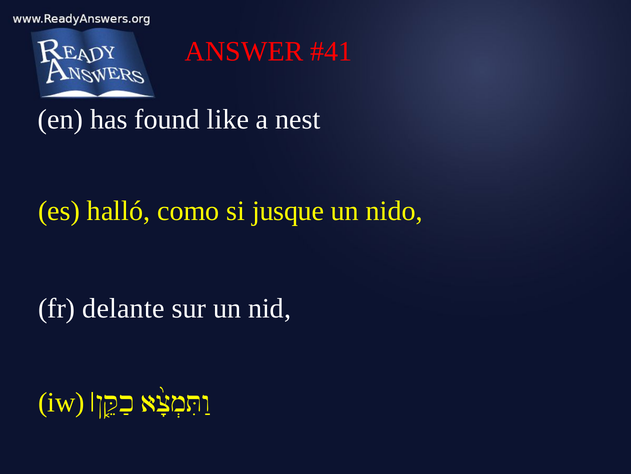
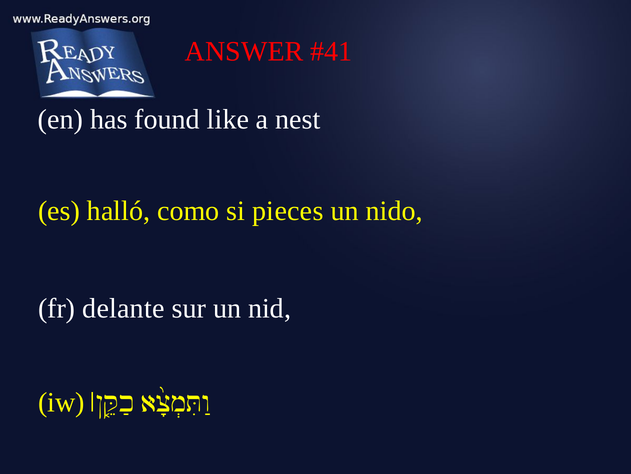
jusque: jusque -> pieces
